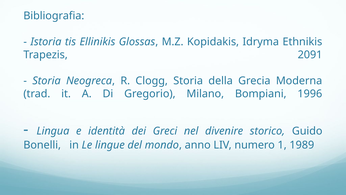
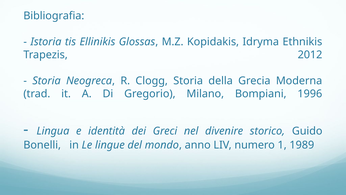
2091: 2091 -> 2012
